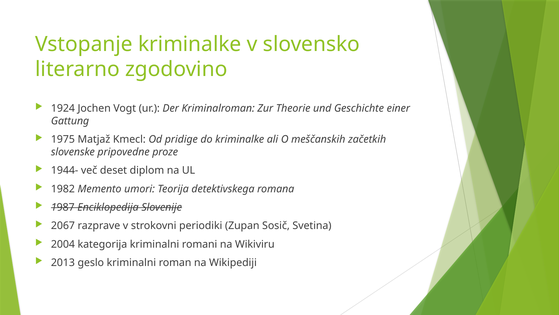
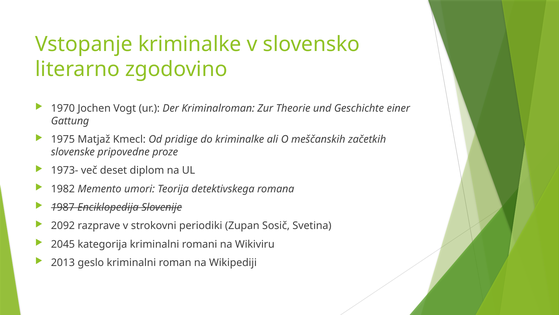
1924: 1924 -> 1970
1944-: 1944- -> 1973-
2067: 2067 -> 2092
2004: 2004 -> 2045
